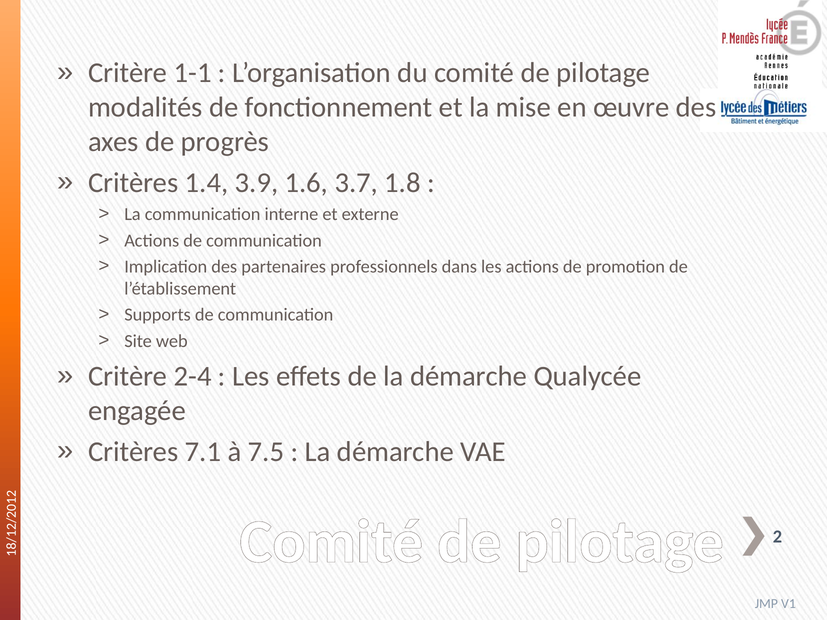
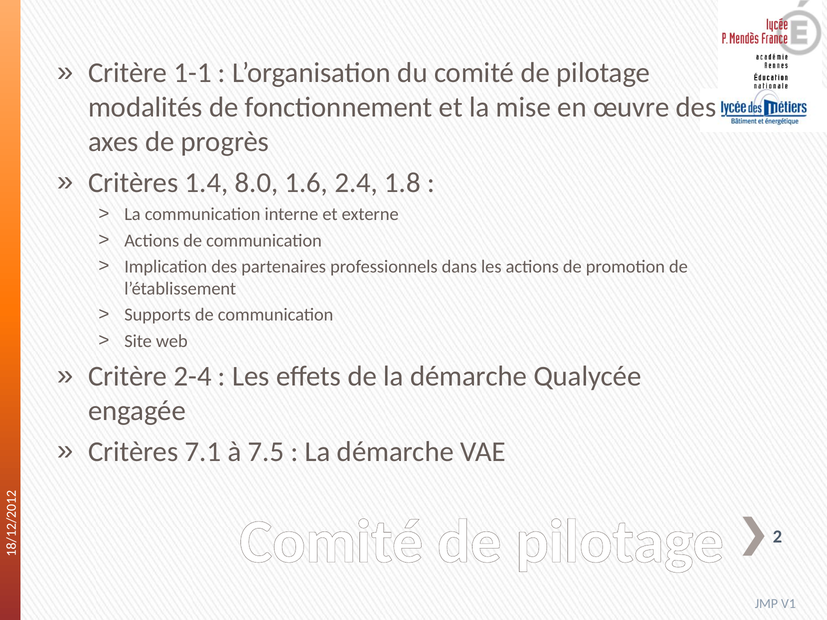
3.9: 3.9 -> 8.0
3.7: 3.7 -> 2.4
